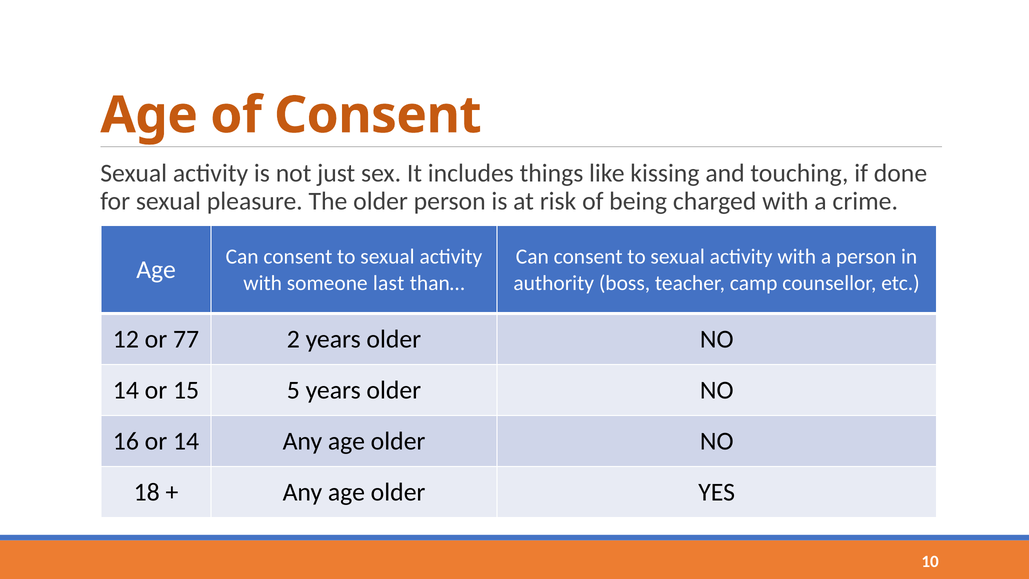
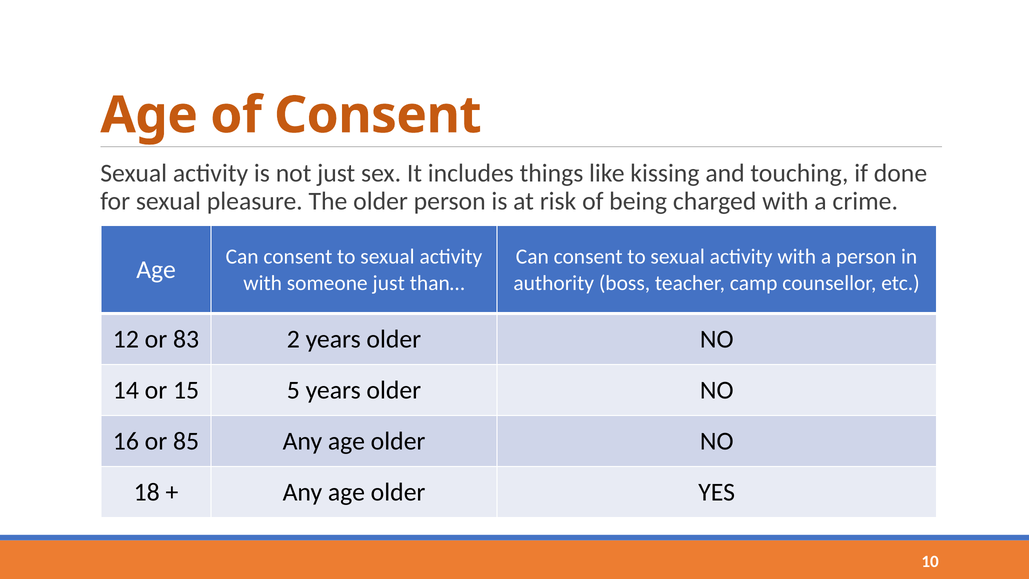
someone last: last -> just
77: 77 -> 83
or 14: 14 -> 85
